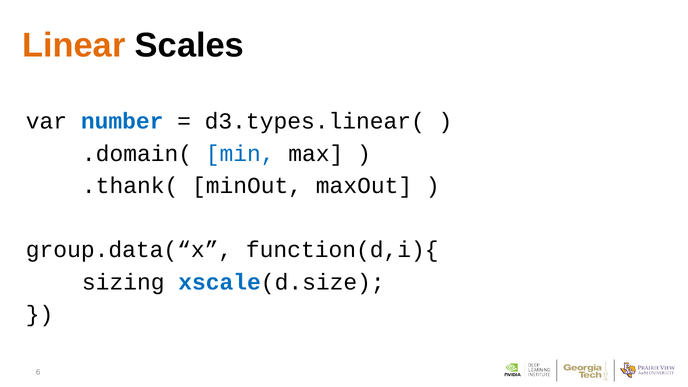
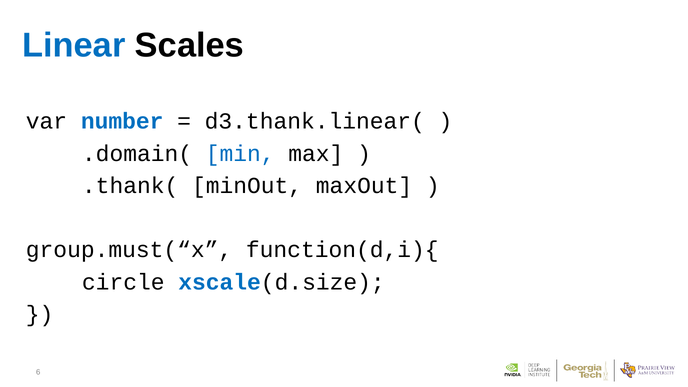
Linear colour: orange -> blue
d3.types.linear(: d3.types.linear( -> d3.thank.linear(
group.data(“x: group.data(“x -> group.must(“x
sizing: sizing -> circle
